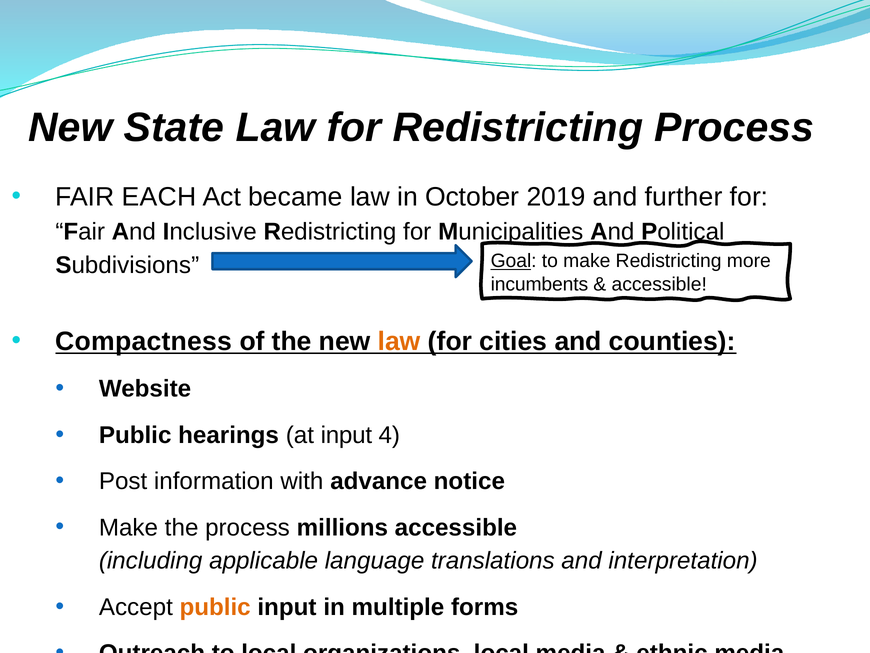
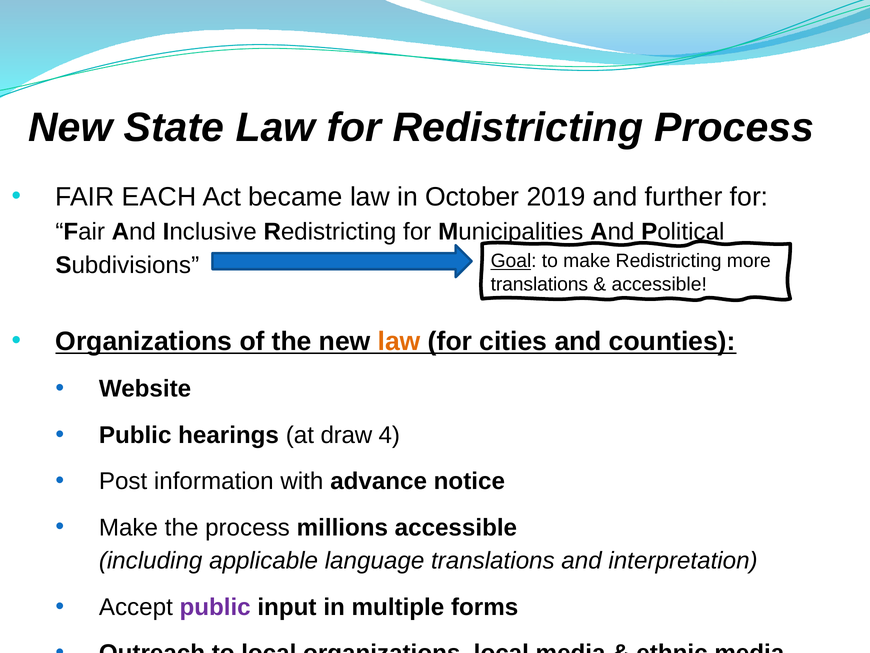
incumbents at (539, 284): incumbents -> translations
Compactness at (144, 341): Compactness -> Organizations
at input: input -> draw
public at (215, 607) colour: orange -> purple
